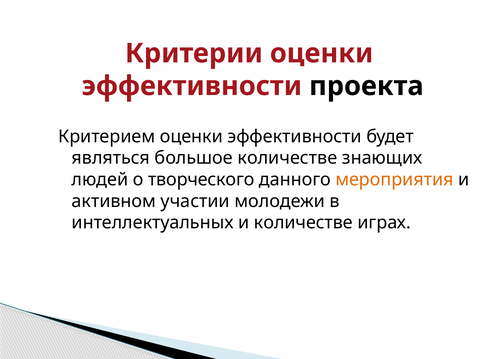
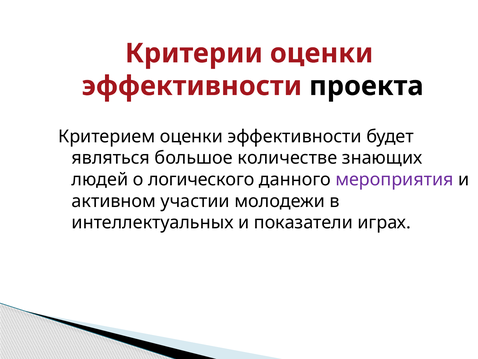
творческого: творческого -> логического
мероприятия colour: orange -> purple
и количестве: количестве -> показатели
